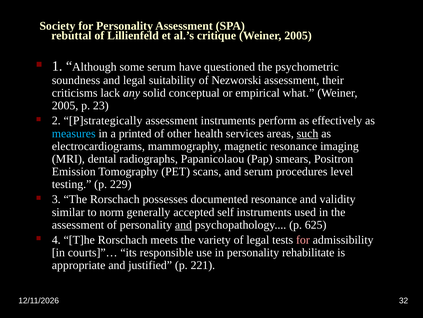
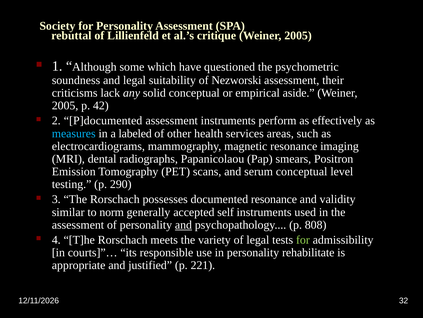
some serum: serum -> which
what: what -> aside
23: 23 -> 42
P]strategically: P]strategically -> P]documented
printed: printed -> labeled
such underline: present -> none
serum procedures: procedures -> conceptual
229: 229 -> 290
625: 625 -> 808
for at (303, 239) colour: pink -> light green
